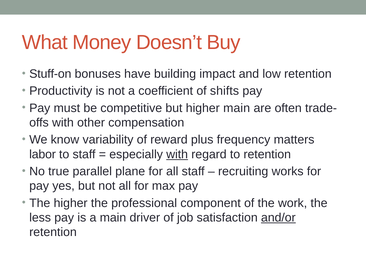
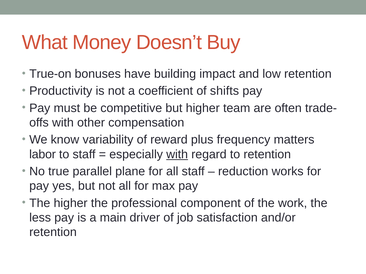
Stuff-on: Stuff-on -> True-on
higher main: main -> team
recruiting: recruiting -> reduction
and/or underline: present -> none
